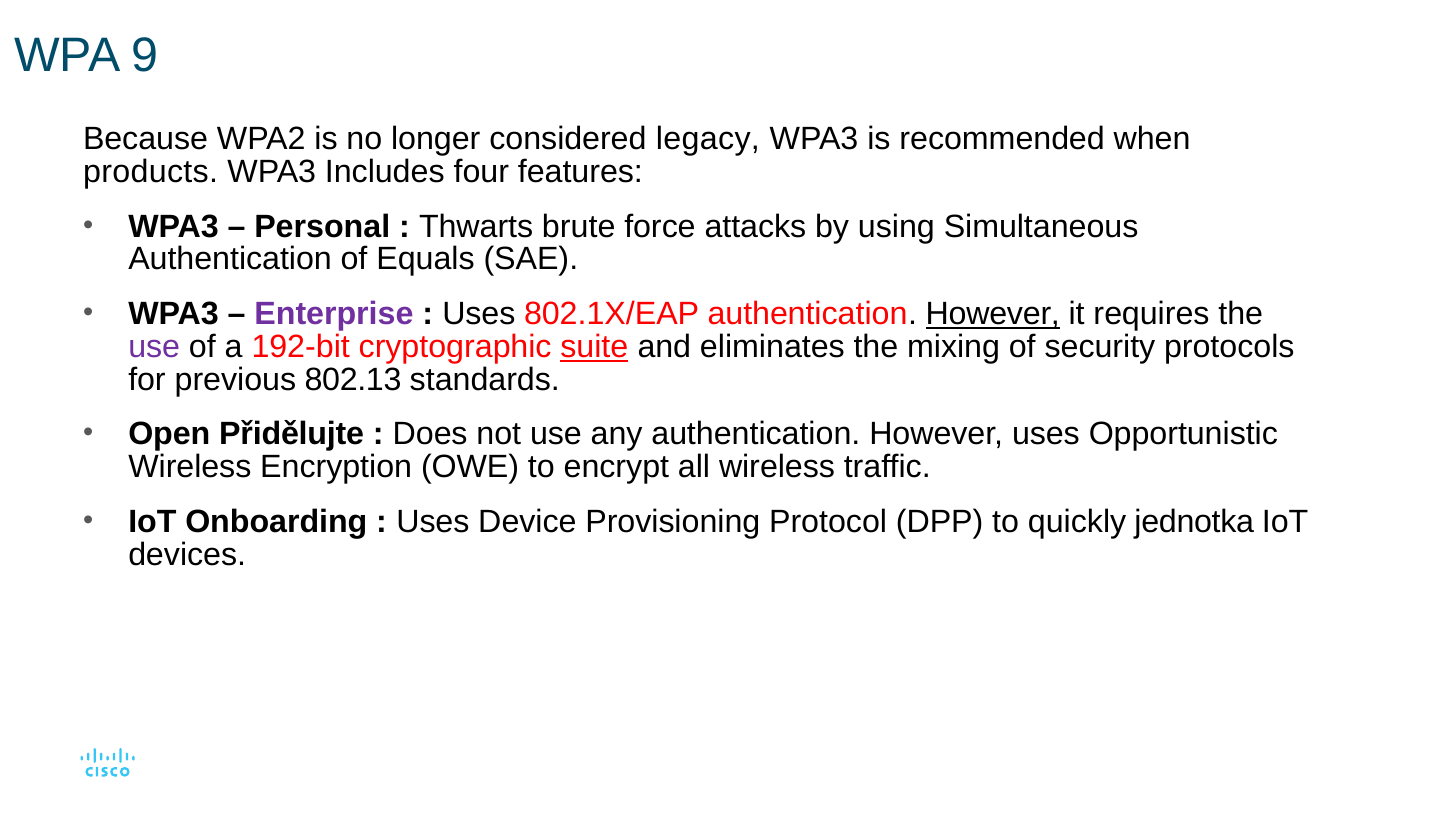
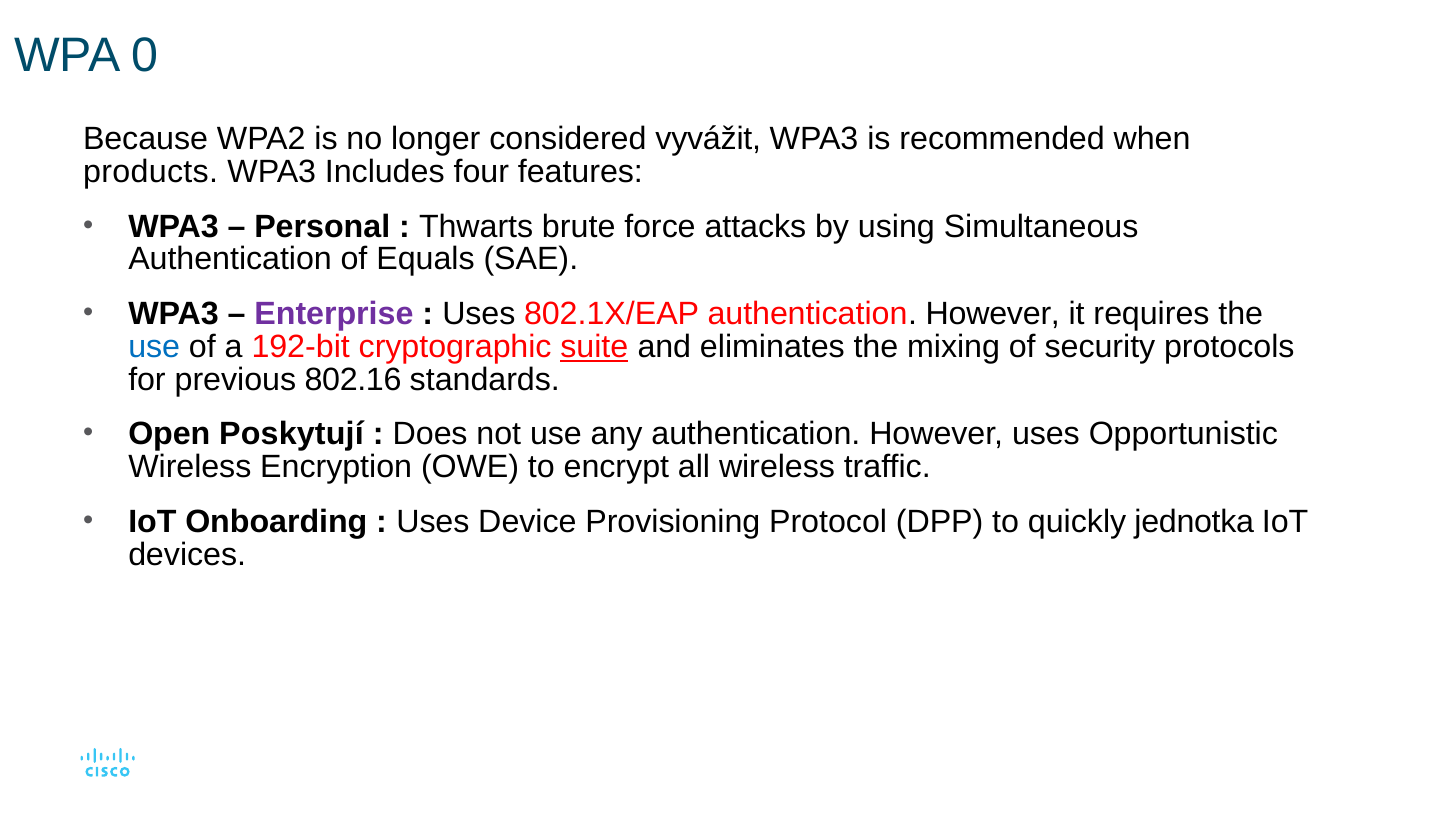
9: 9 -> 0
legacy: legacy -> vyvážit
However at (993, 314) underline: present -> none
use at (154, 347) colour: purple -> blue
802.13: 802.13 -> 802.16
Přidělujte: Přidělujte -> Poskytují
